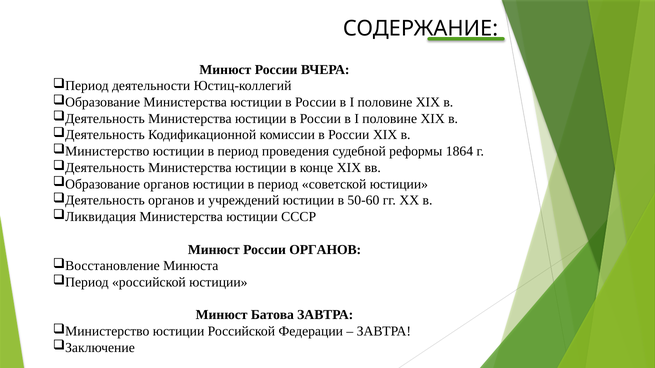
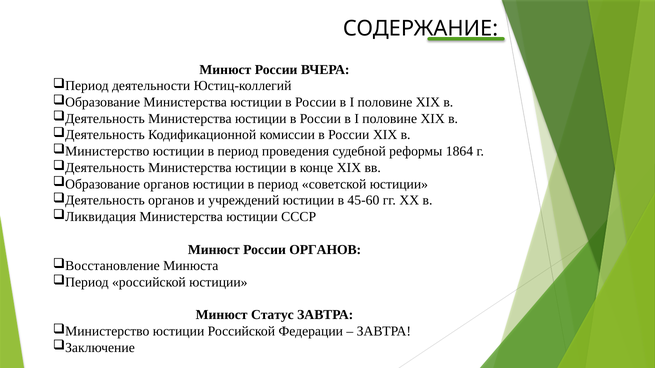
50-60: 50-60 -> 45-60
Батова: Батова -> Статус
